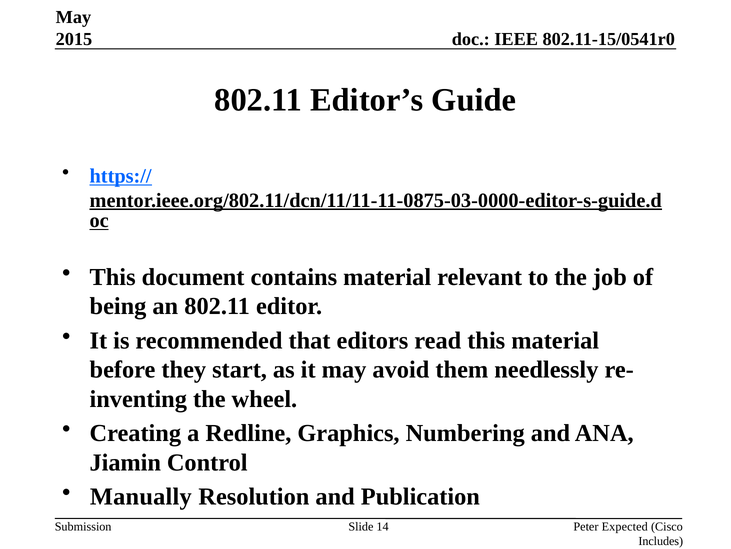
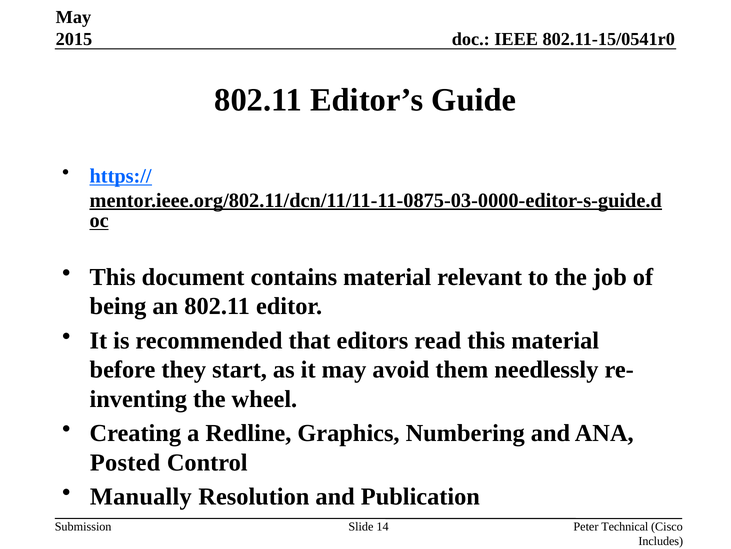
Jiamin: Jiamin -> Posted
Expected: Expected -> Technical
